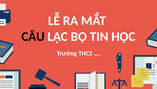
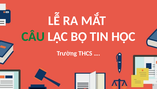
CÂU colour: black -> green
